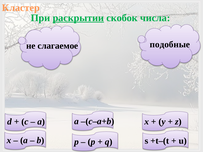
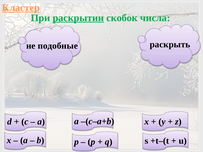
Кластер underline: none -> present
подобные: подобные -> раскрыть
слагаемое: слагаемое -> подобные
